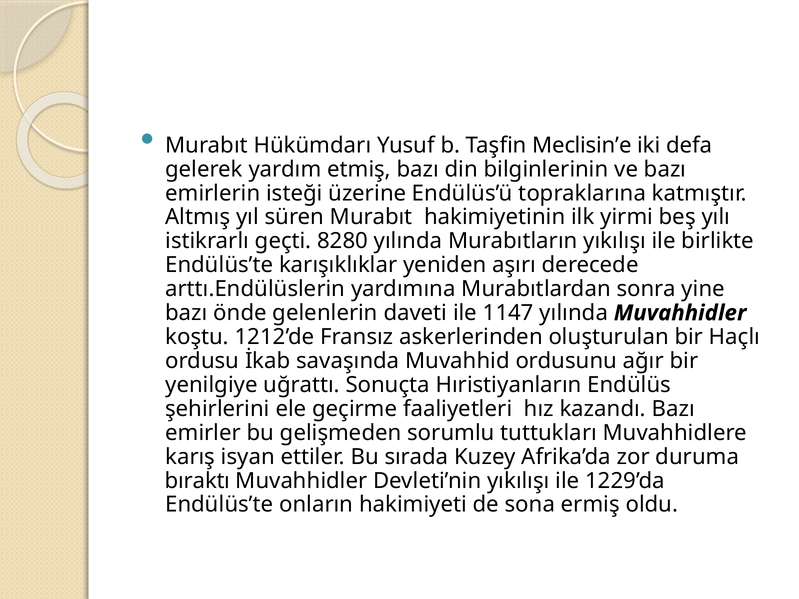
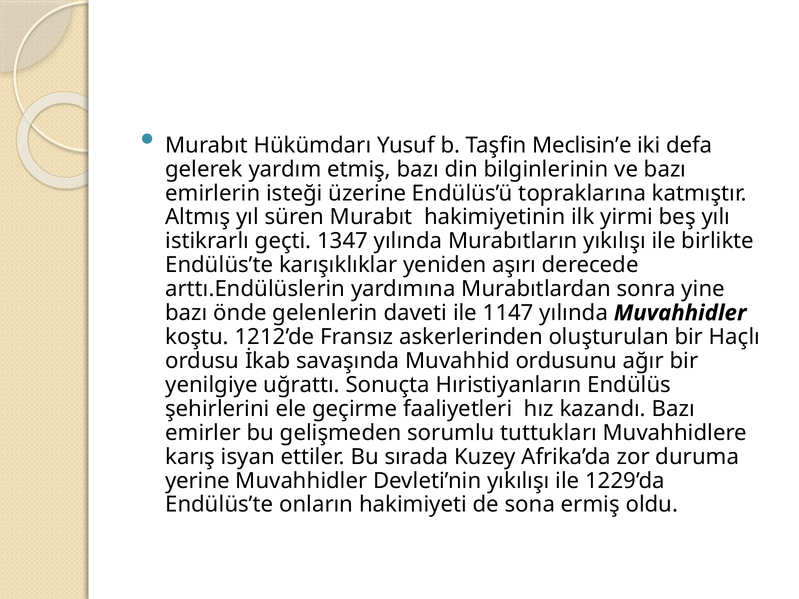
8280: 8280 -> 1347
bıraktı: bıraktı -> yerine
